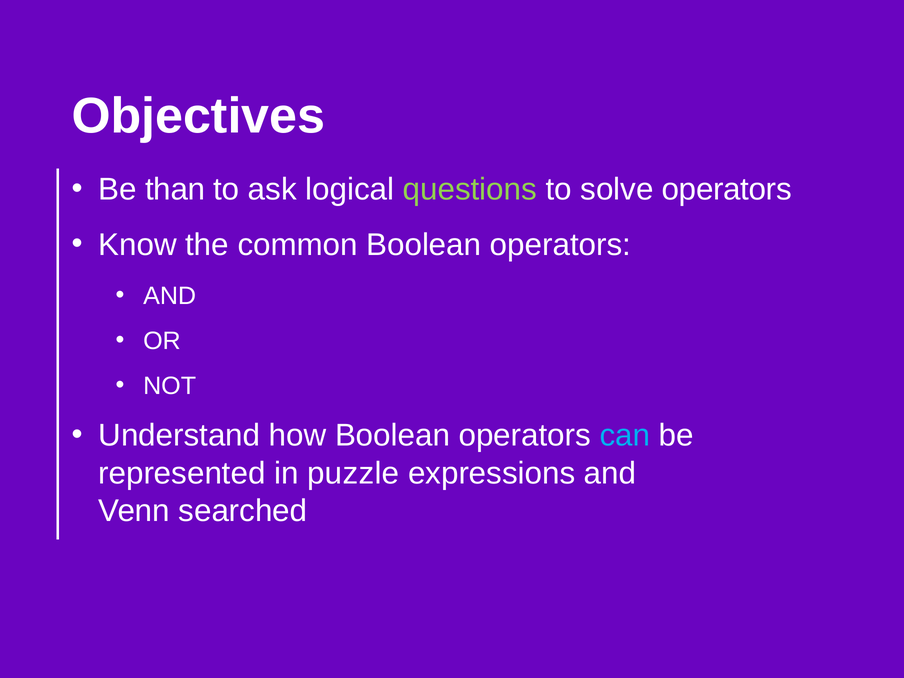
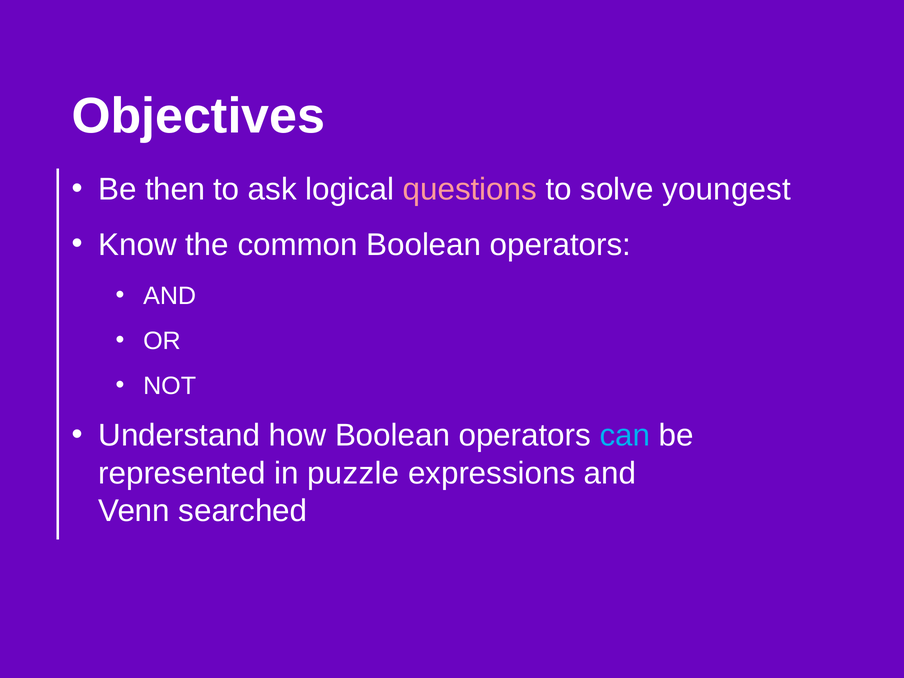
than: than -> then
questions colour: light green -> pink
solve operators: operators -> youngest
